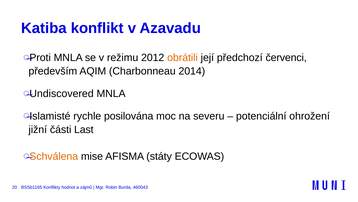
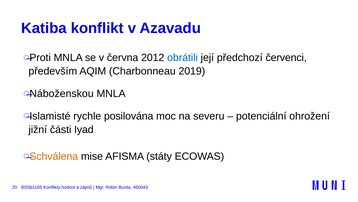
režimu: režimu -> června
obrátili colour: orange -> blue
2014: 2014 -> 2019
Undiscovered: Undiscovered -> Náboženskou
Last: Last -> Iyad
